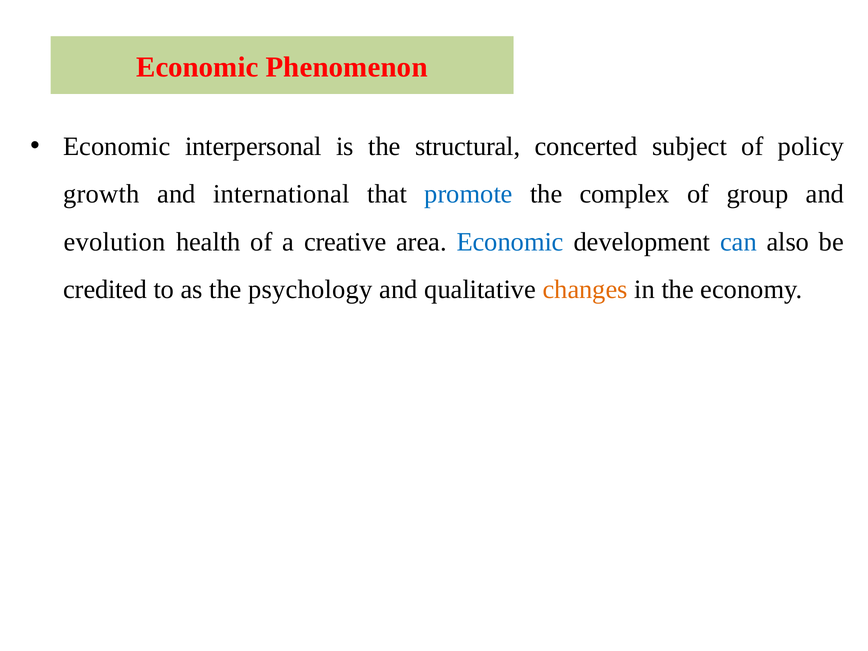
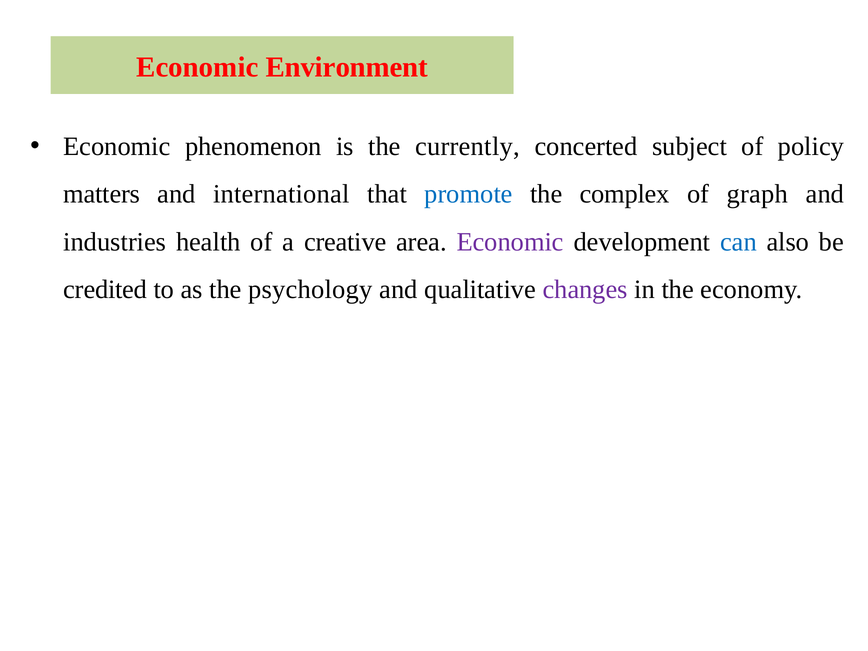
Phenomenon: Phenomenon -> Environment
interpersonal: interpersonal -> phenomenon
structural: structural -> currently
growth: growth -> matters
group: group -> graph
evolution: evolution -> industries
Economic at (510, 242) colour: blue -> purple
changes colour: orange -> purple
